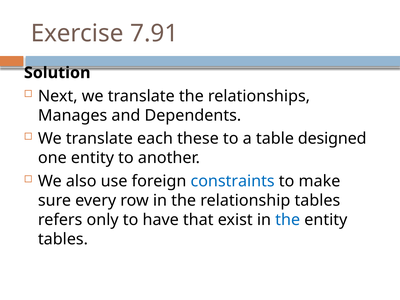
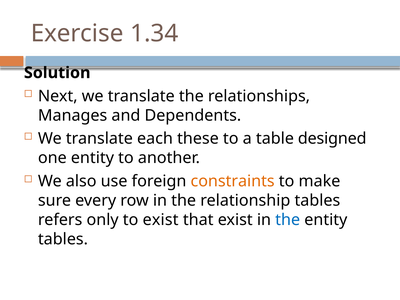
7.91: 7.91 -> 1.34
constraints colour: blue -> orange
to have: have -> exist
